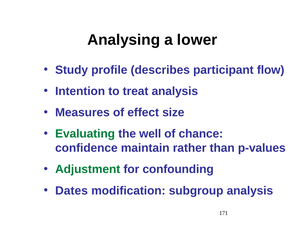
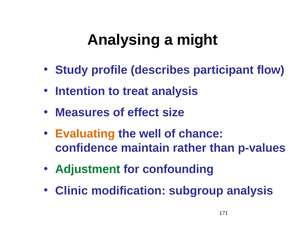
lower: lower -> might
Evaluating colour: green -> orange
Dates: Dates -> Clinic
